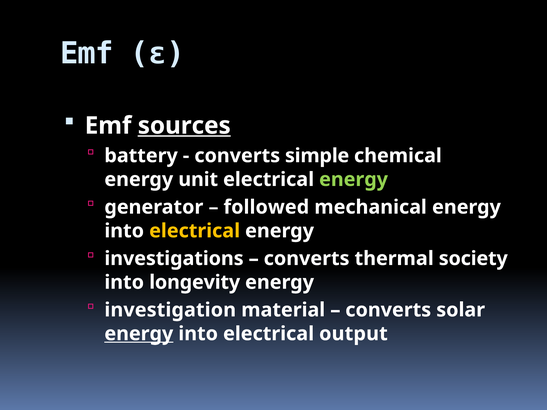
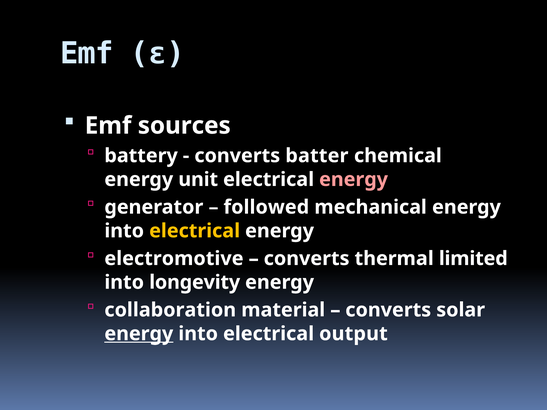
sources underline: present -> none
simple: simple -> batter
energy at (354, 180) colour: light green -> pink
investigations: investigations -> electromotive
society: society -> limited
investigation: investigation -> collaboration
